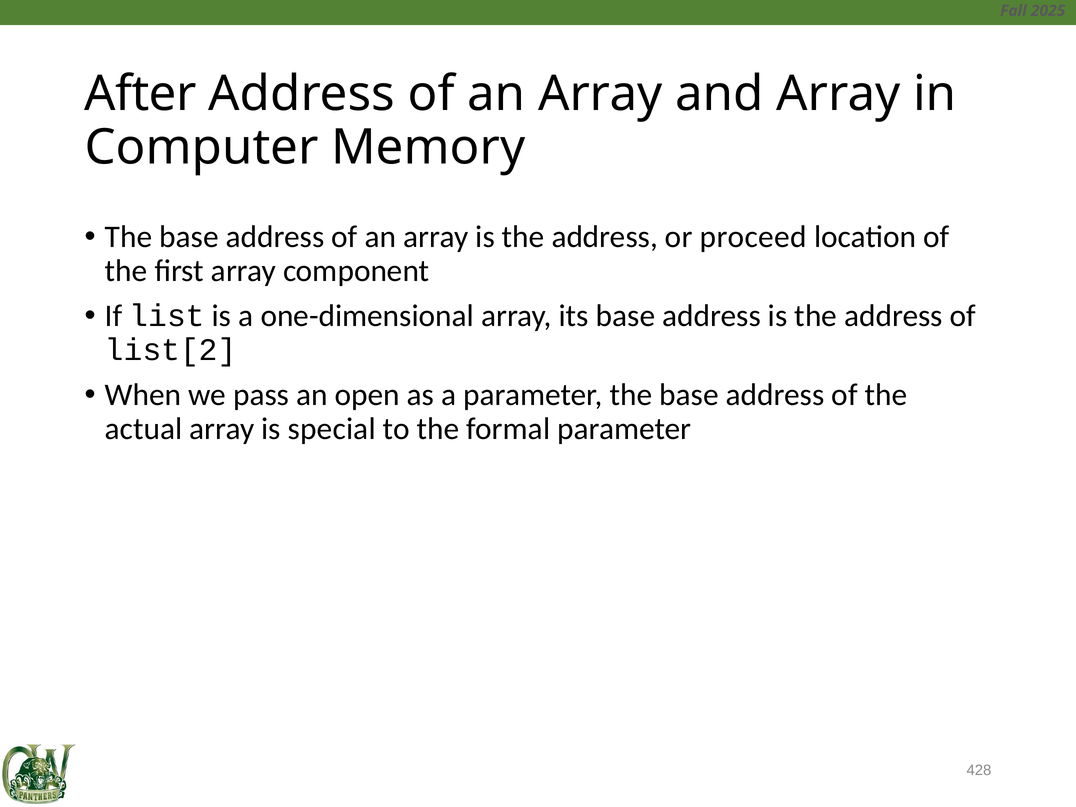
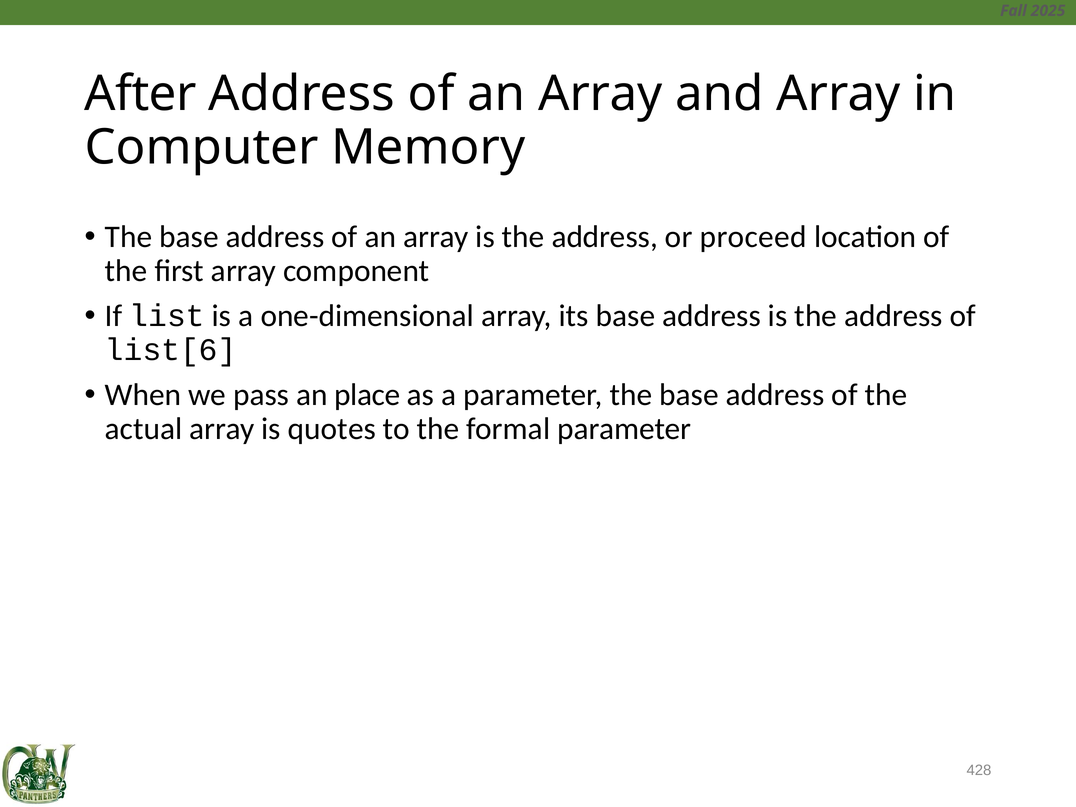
list[2: list[2 -> list[6
open: open -> place
special: special -> quotes
